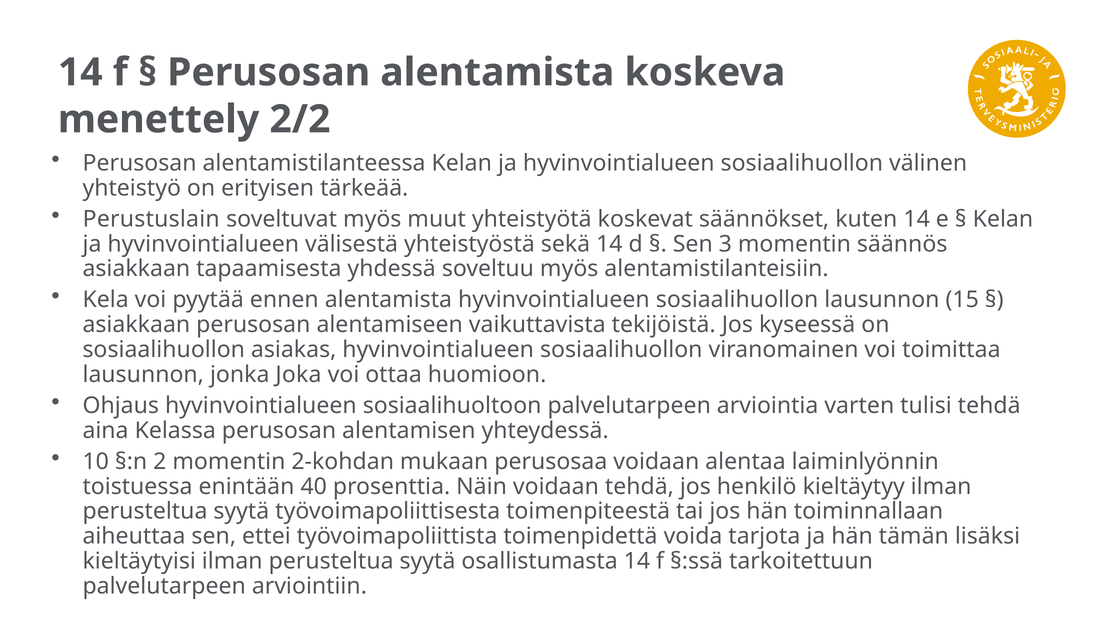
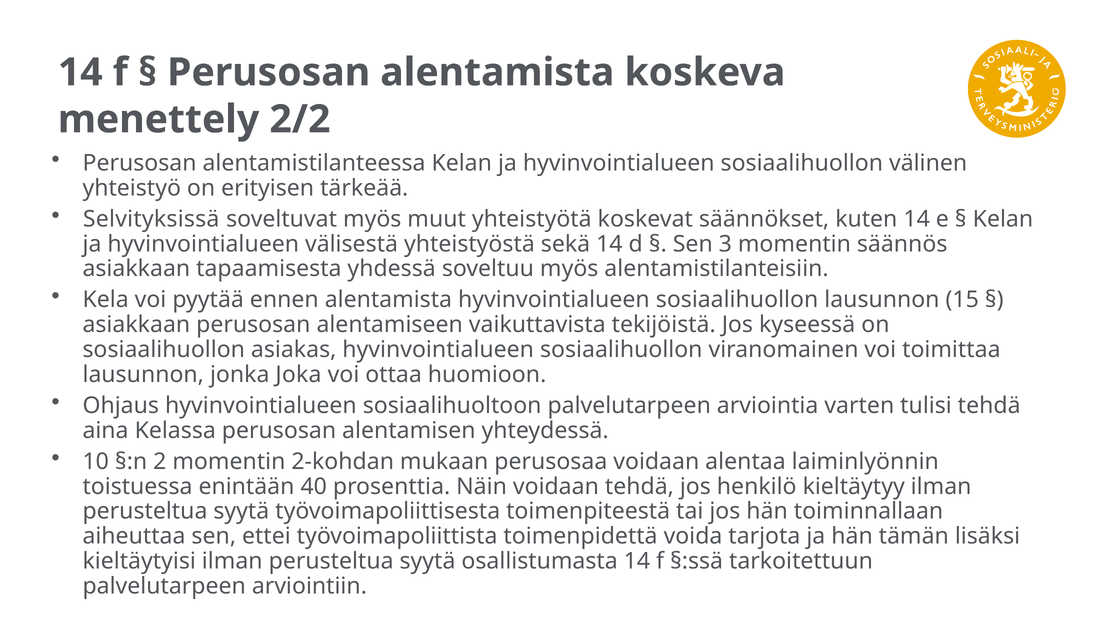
Perustuslain: Perustuslain -> Selvityksissä
